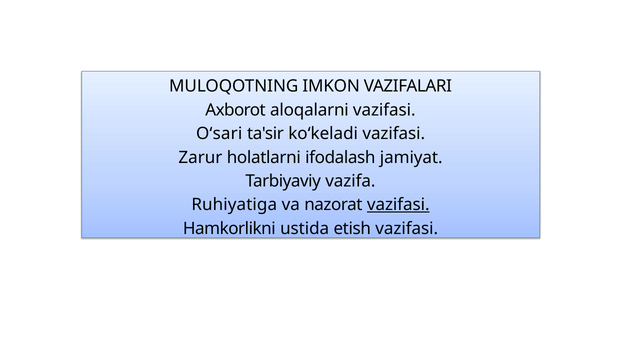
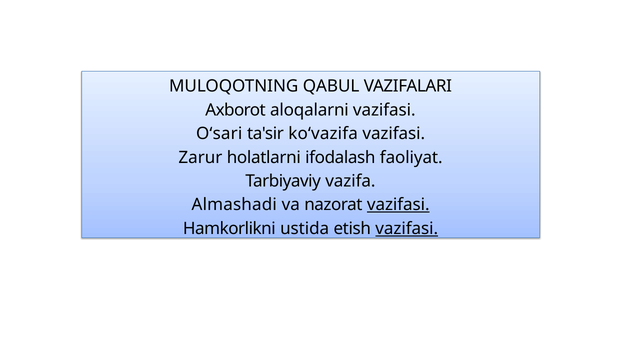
IMKON: IMKON -> QABUL
ko‘keladi: ko‘keladi -> ko‘vazifa
jamiyat: jamiyat -> faoliyat
Ruhiyatiga: Ruhiyatiga -> Almashadi
vazifasi at (407, 229) underline: none -> present
